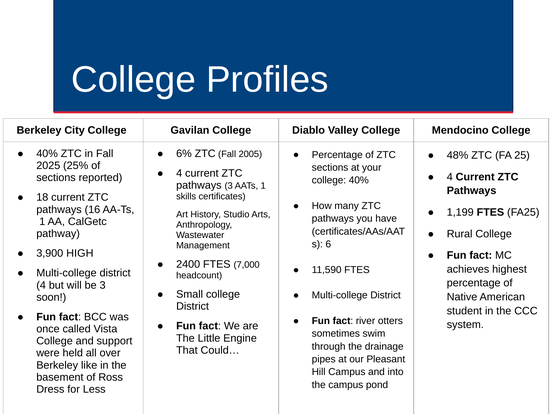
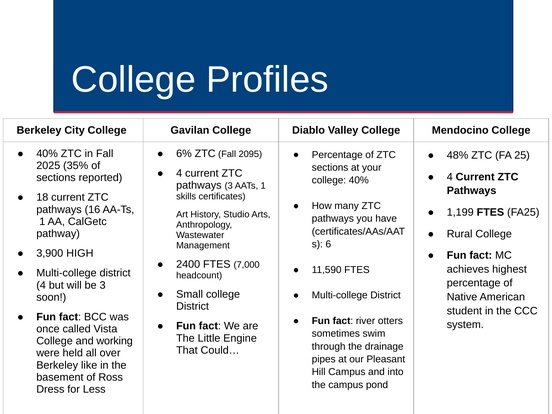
2005: 2005 -> 2095
25%: 25% -> 35%
support: support -> working
